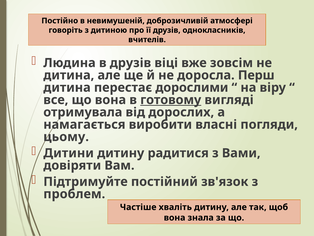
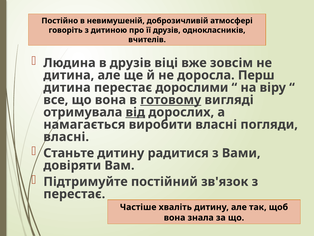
від underline: none -> present
цьому at (66, 137): цьому -> власні
Дитини: Дитини -> Станьте
проблем at (74, 194): проблем -> перестає
